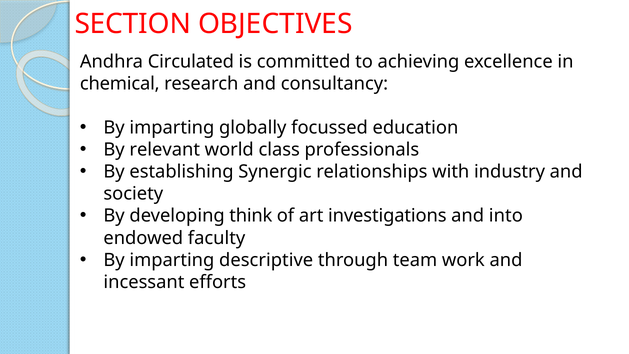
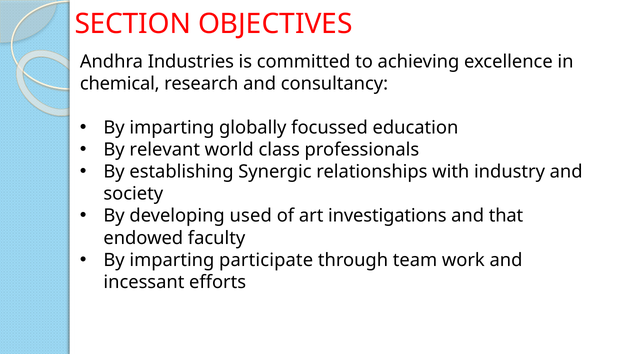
Circulated: Circulated -> Industries
think: think -> used
into: into -> that
descriptive: descriptive -> participate
